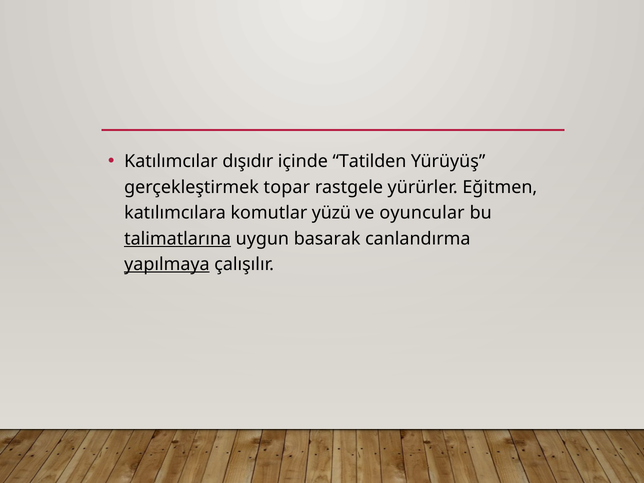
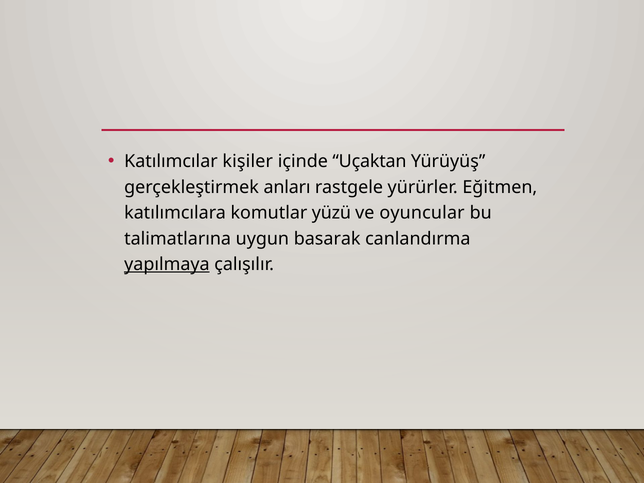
dışıdır: dışıdır -> kişiler
Tatilden: Tatilden -> Uçaktan
topar: topar -> anları
talimatlarına underline: present -> none
